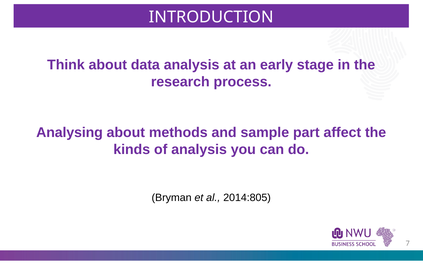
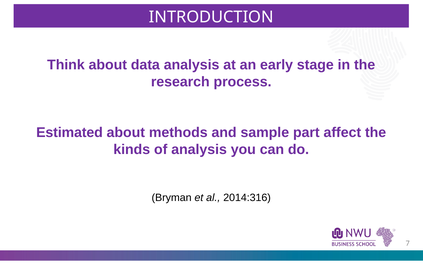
Analysing: Analysing -> Estimated
2014:805: 2014:805 -> 2014:316
